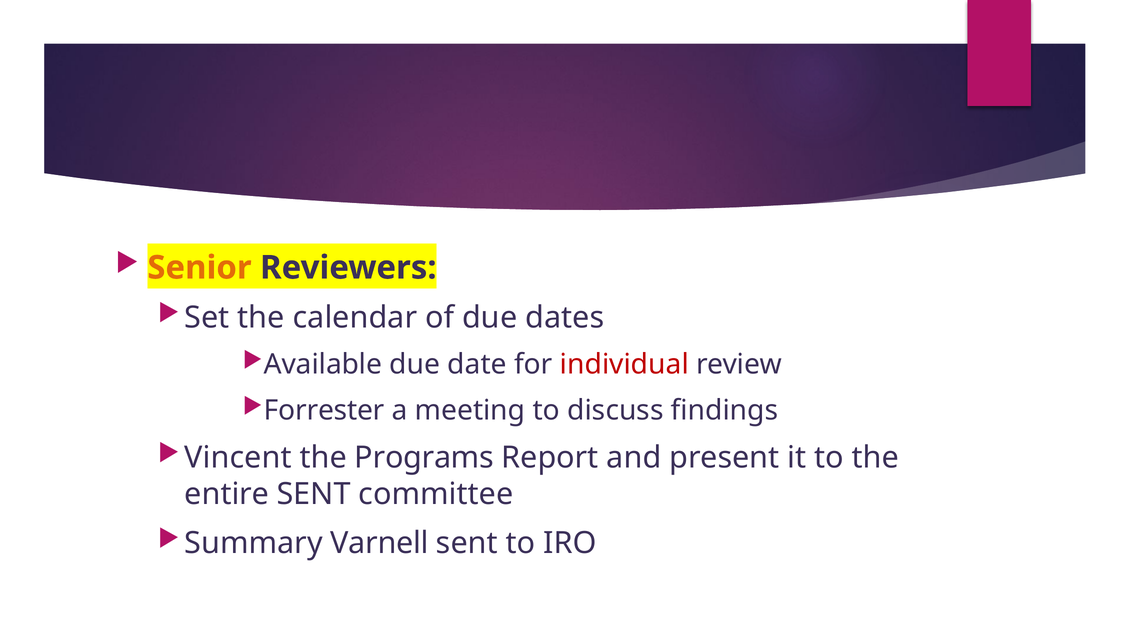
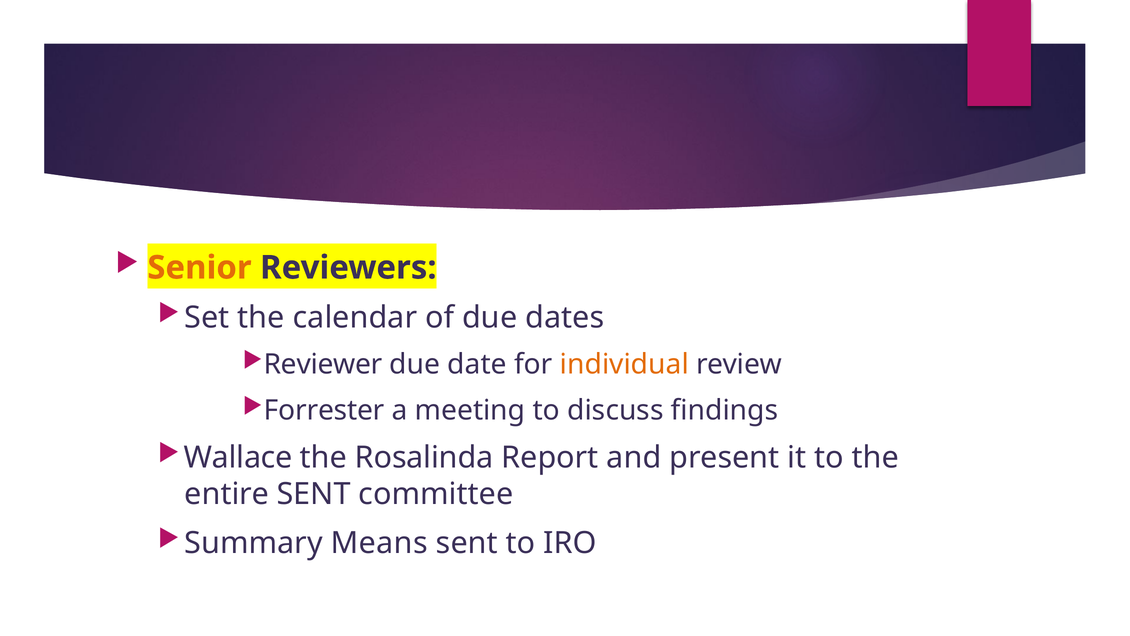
Available: Available -> Reviewer
individual colour: red -> orange
Vincent: Vincent -> Wallace
Programs: Programs -> Rosalinda
Varnell: Varnell -> Means
